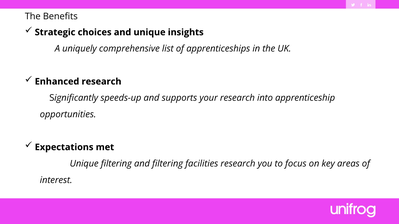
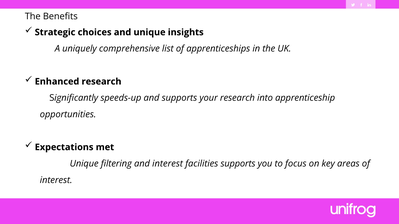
and filtering: filtering -> interest
facilities research: research -> supports
